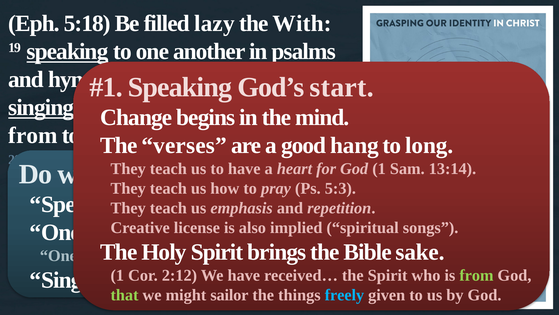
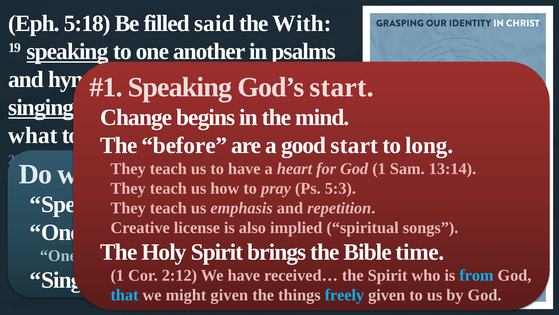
lazy: lazy -> said
from at (33, 135): from -> what
The verses: verses -> before
good hang: hang -> start
sake: sake -> time
from at (476, 275) colour: light green -> light blue
that colour: light green -> light blue
might sailor: sailor -> given
